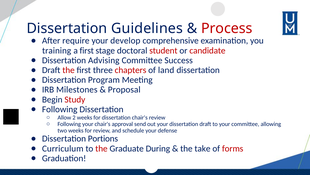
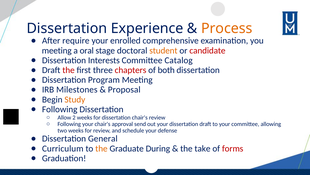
Guidelines: Guidelines -> Experience
Process colour: red -> orange
develop: develop -> enrolled
training at (57, 50): training -> meeting
a first: first -> oral
student colour: red -> orange
Advising: Advising -> Interests
Success: Success -> Catalog
land: land -> both
Study colour: red -> orange
Portions: Portions -> General
the at (101, 148) colour: red -> orange
